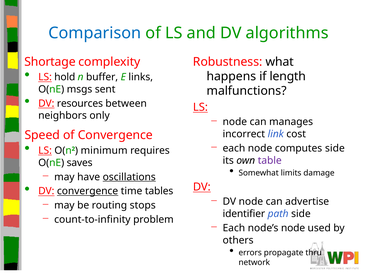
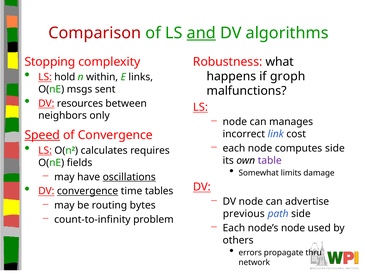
Comparison colour: blue -> red
and underline: none -> present
Shortage: Shortage -> Stopping
buffer: buffer -> within
length: length -> groph
Speed underline: none -> present
minimum: minimum -> calculates
saves: saves -> fields
stops: stops -> bytes
identifier: identifier -> previous
